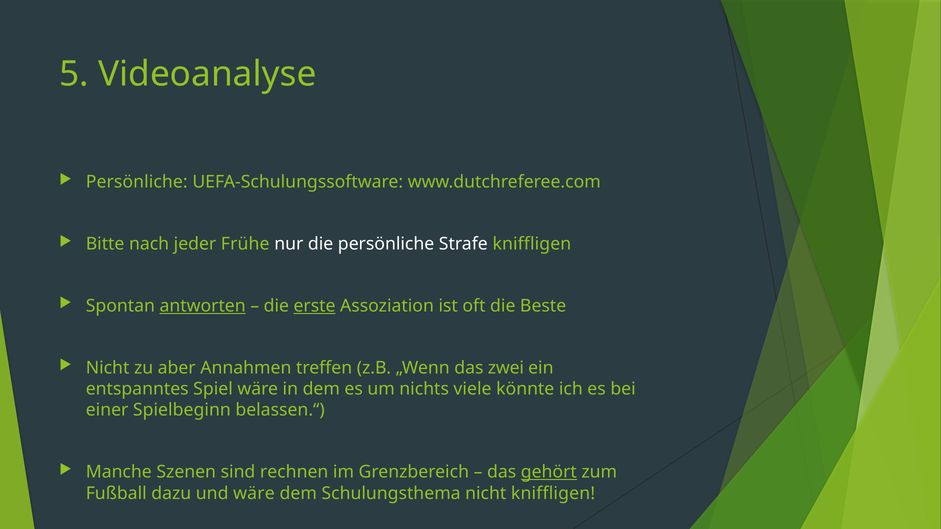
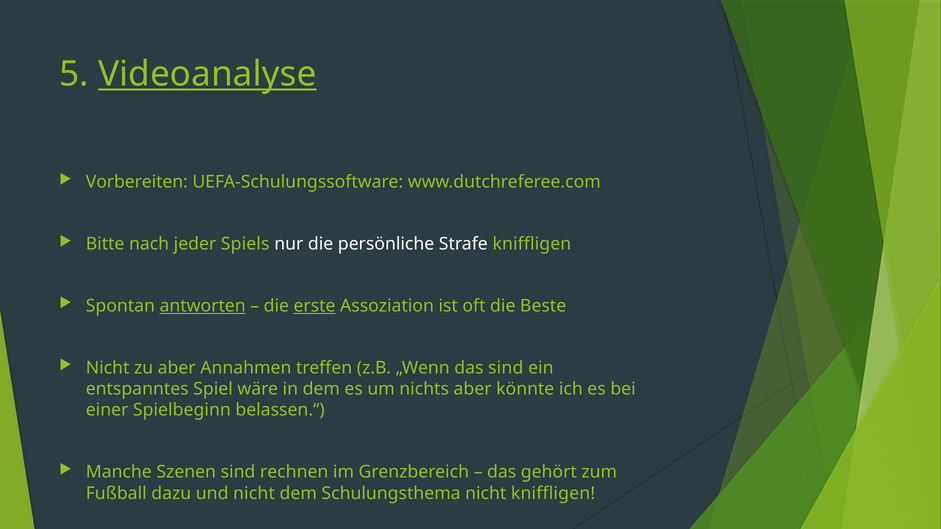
Videoanalyse underline: none -> present
Persönliche at (137, 182): Persönliche -> Vorbereiten
Frühe: Frühe -> Spiels
das zwei: zwei -> sind
nichts viele: viele -> aber
gehört underline: present -> none
und wäre: wäre -> nicht
